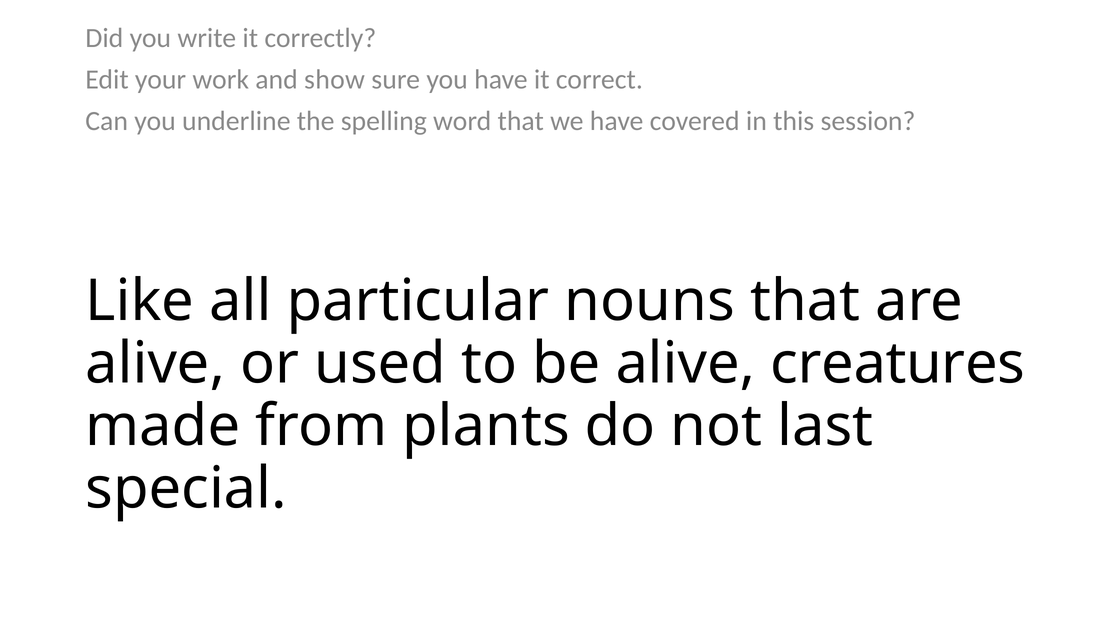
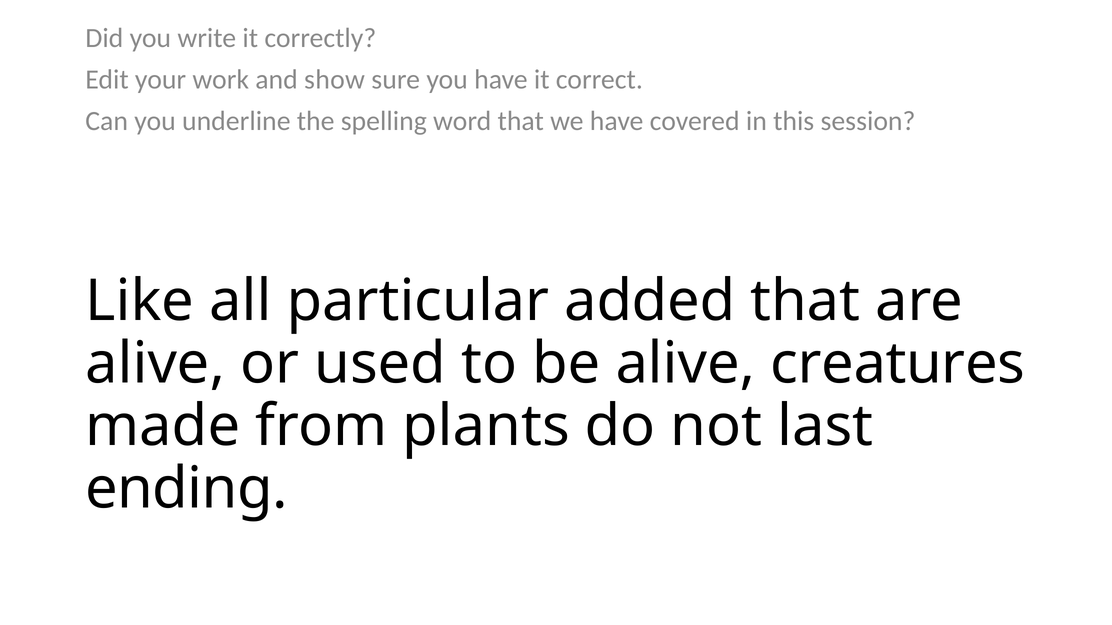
nouns: nouns -> added
special: special -> ending
